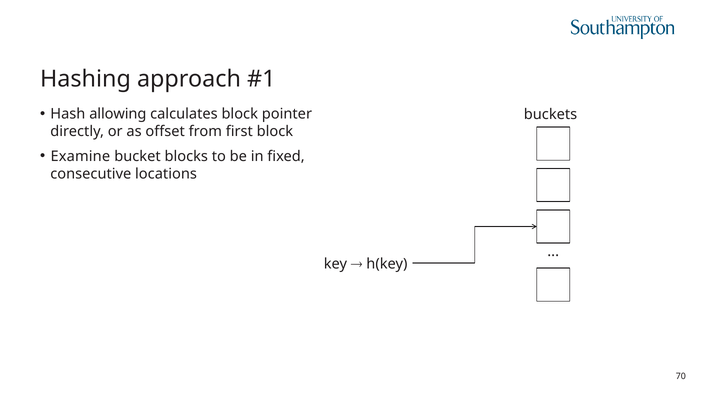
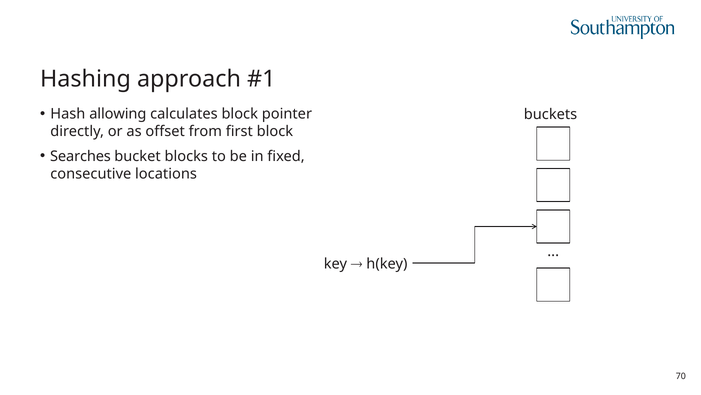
Examine: Examine -> Searches
